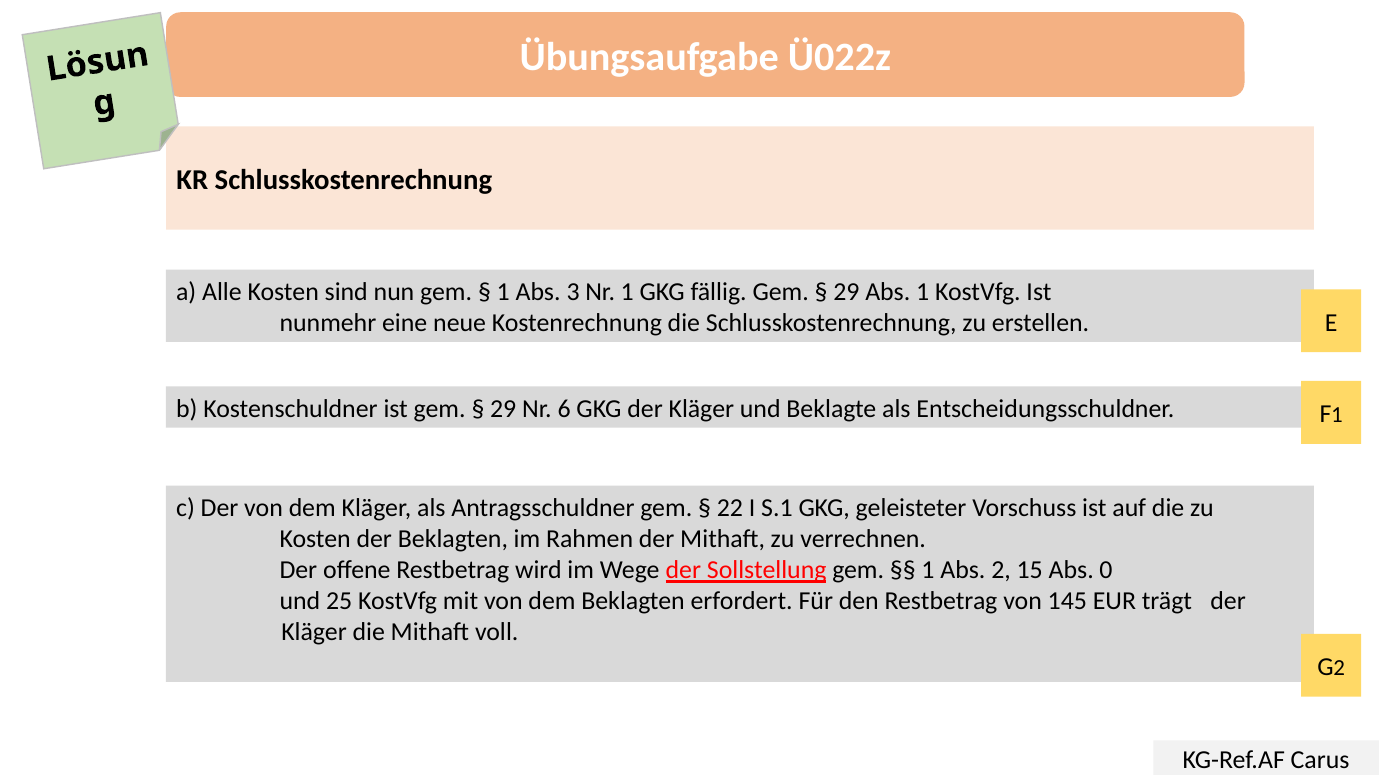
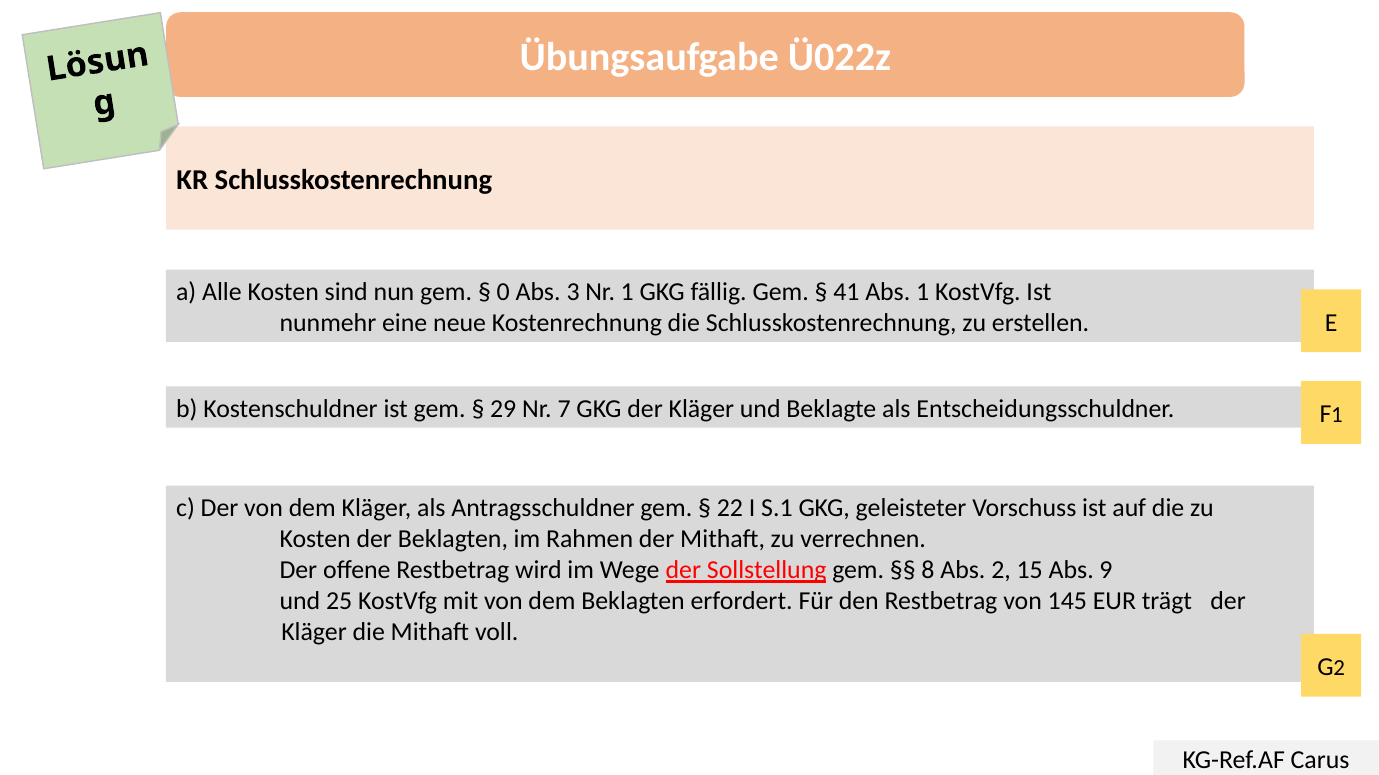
1 at (503, 292): 1 -> 0
29 at (846, 292): 29 -> 41
6: 6 -> 7
1 at (928, 571): 1 -> 8
0: 0 -> 9
